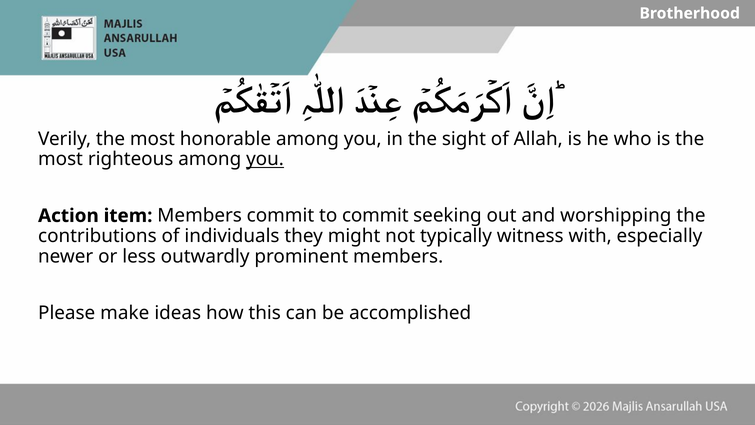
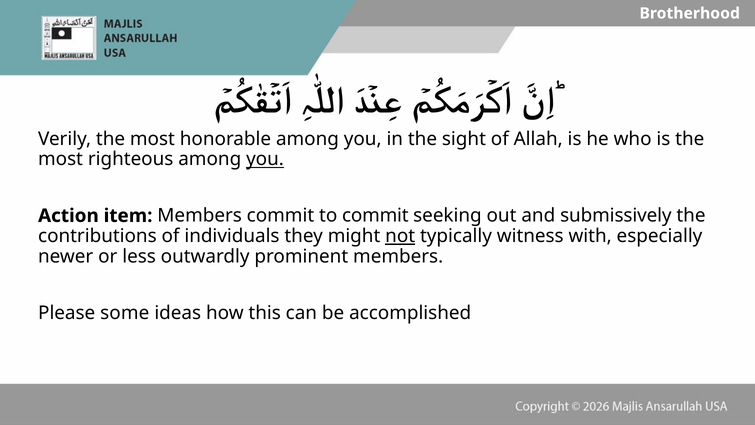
worshipping: worshipping -> submissively
not underline: none -> present
make: make -> some
